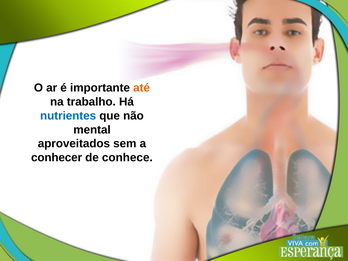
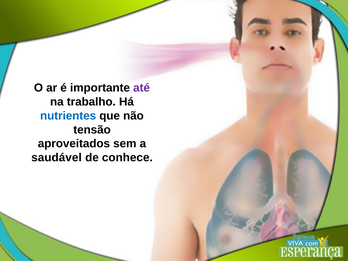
até colour: orange -> purple
mental: mental -> tensão
conhecer: conhecer -> saudável
